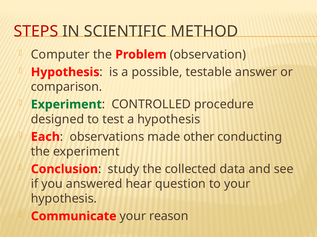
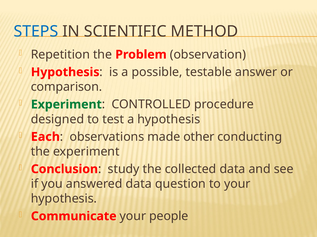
STEPS colour: red -> blue
Computer: Computer -> Repetition
answered hear: hear -> data
reason: reason -> people
